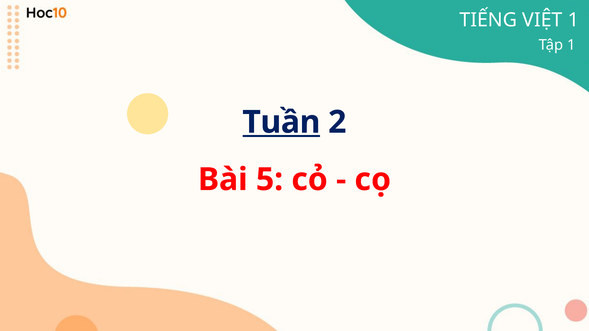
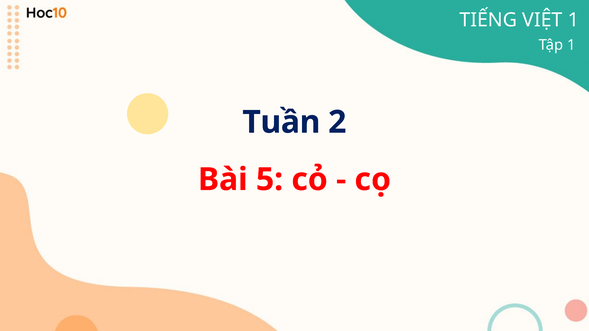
Tuần underline: present -> none
